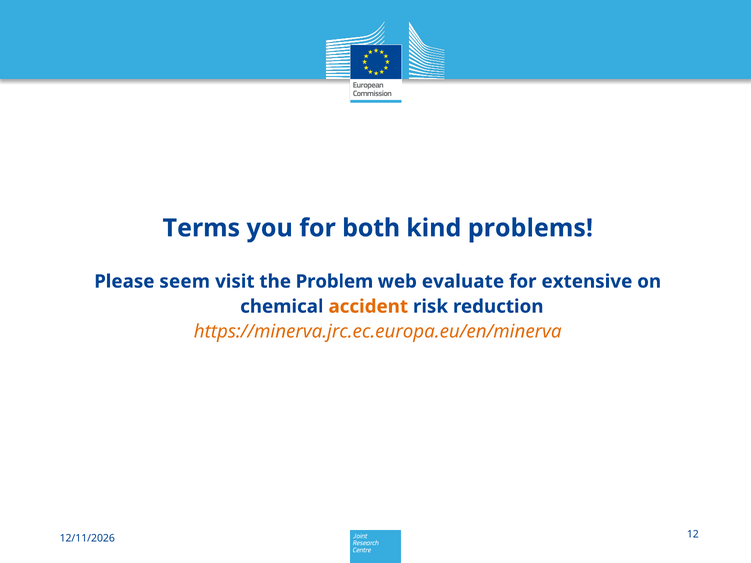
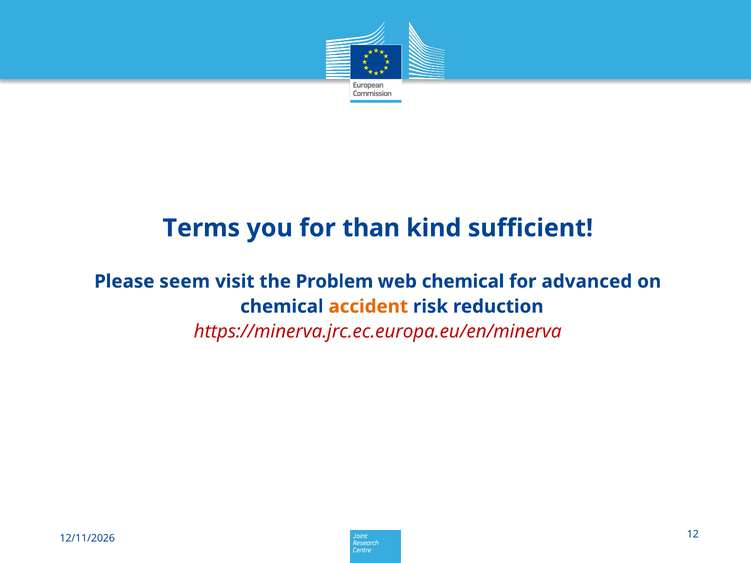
both: both -> than
problems: problems -> sufficient
web evaluate: evaluate -> chemical
extensive: extensive -> advanced
https://minerva.jrc.ec.europa.eu/en/minerva colour: orange -> red
